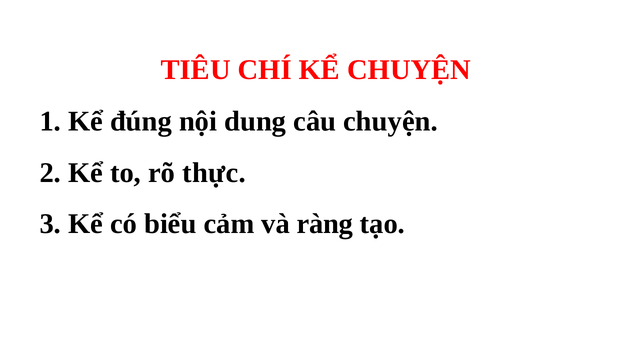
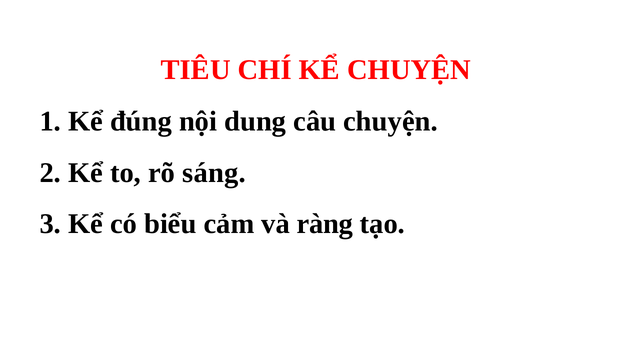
thực: thực -> sáng
